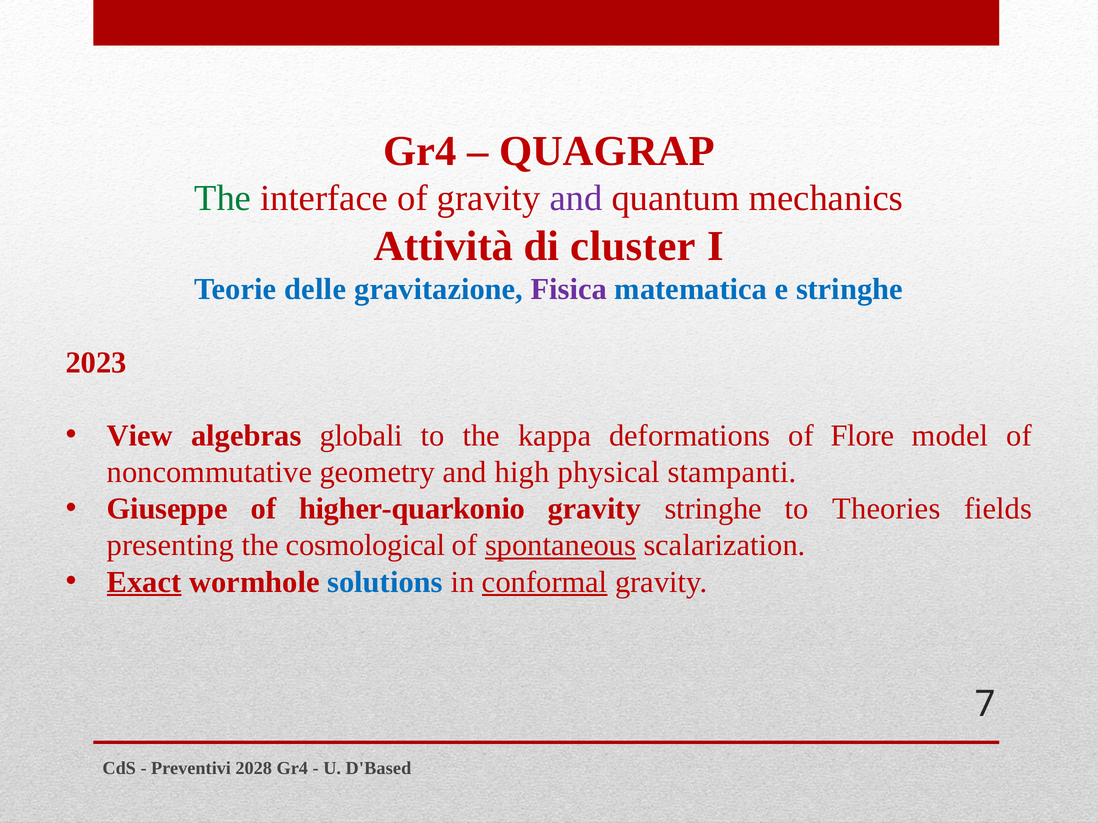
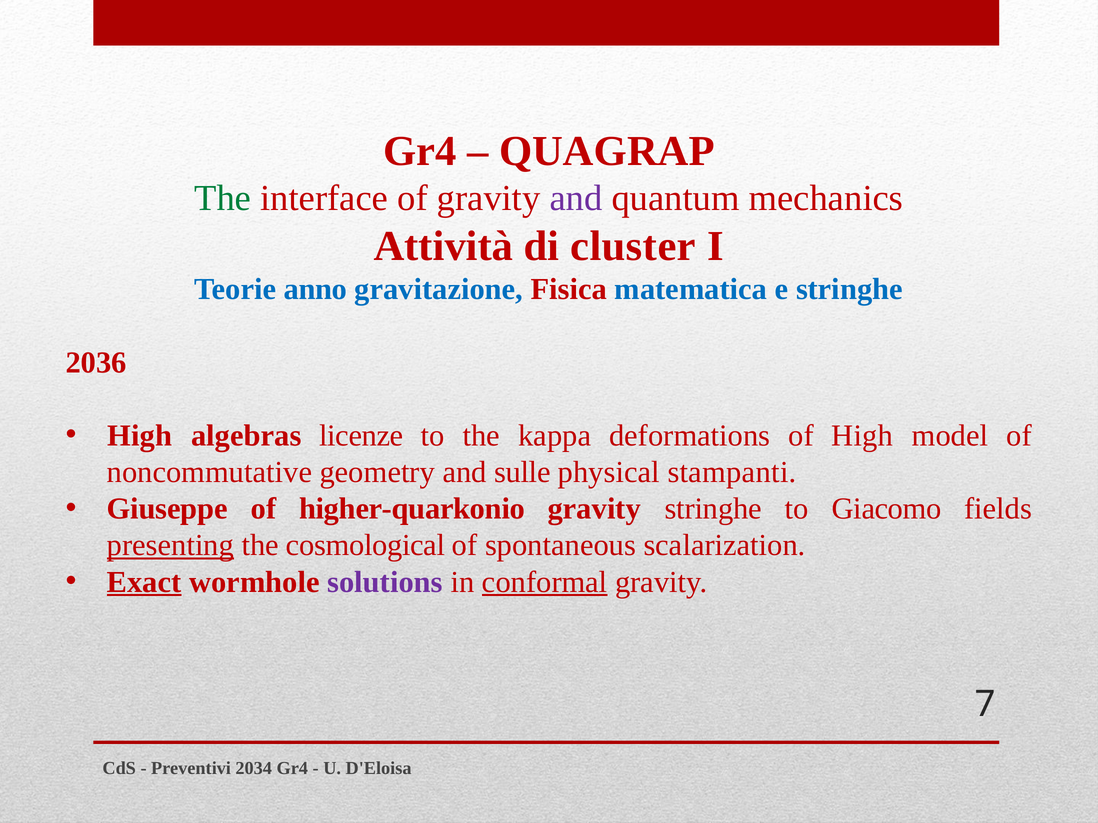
delle: delle -> anno
Fisica colour: purple -> red
2023: 2023 -> 2036
View at (140, 436): View -> High
globali: globali -> licenze
of Flore: Flore -> High
high: high -> sulle
Theories: Theories -> Giacomo
presenting underline: none -> present
spontaneous underline: present -> none
solutions colour: blue -> purple
2028: 2028 -> 2034
D'Based: D'Based -> D'Eloisa
